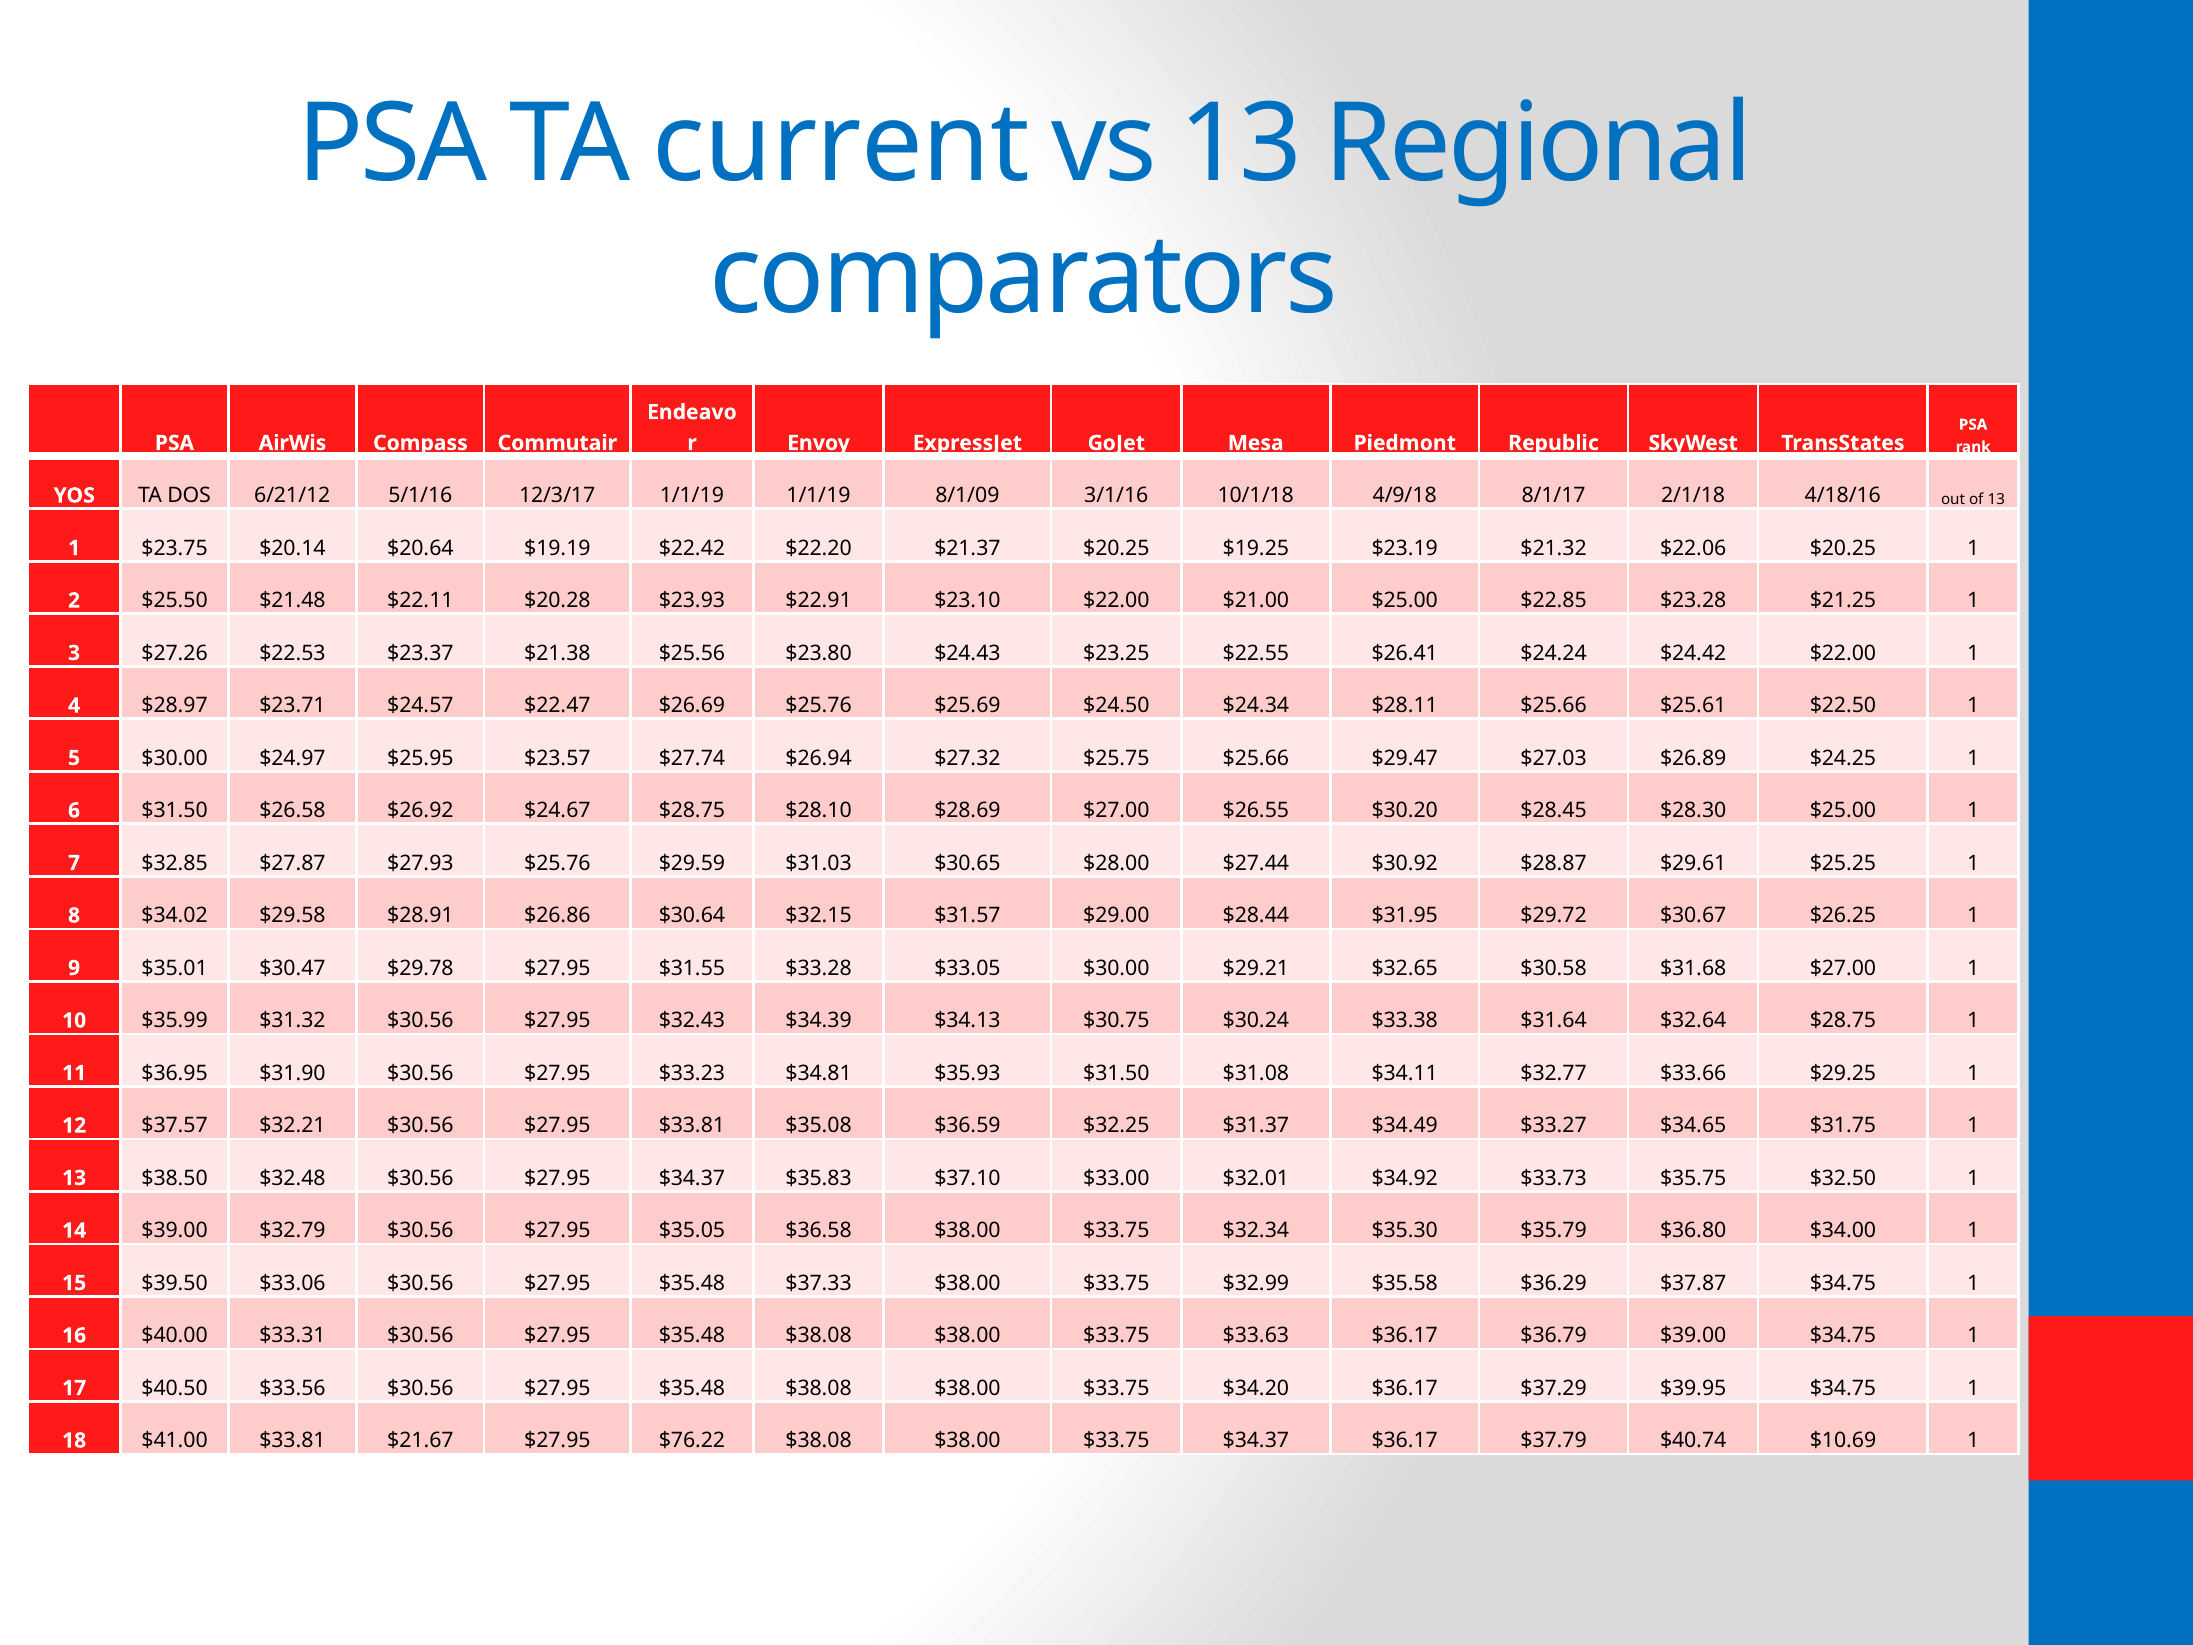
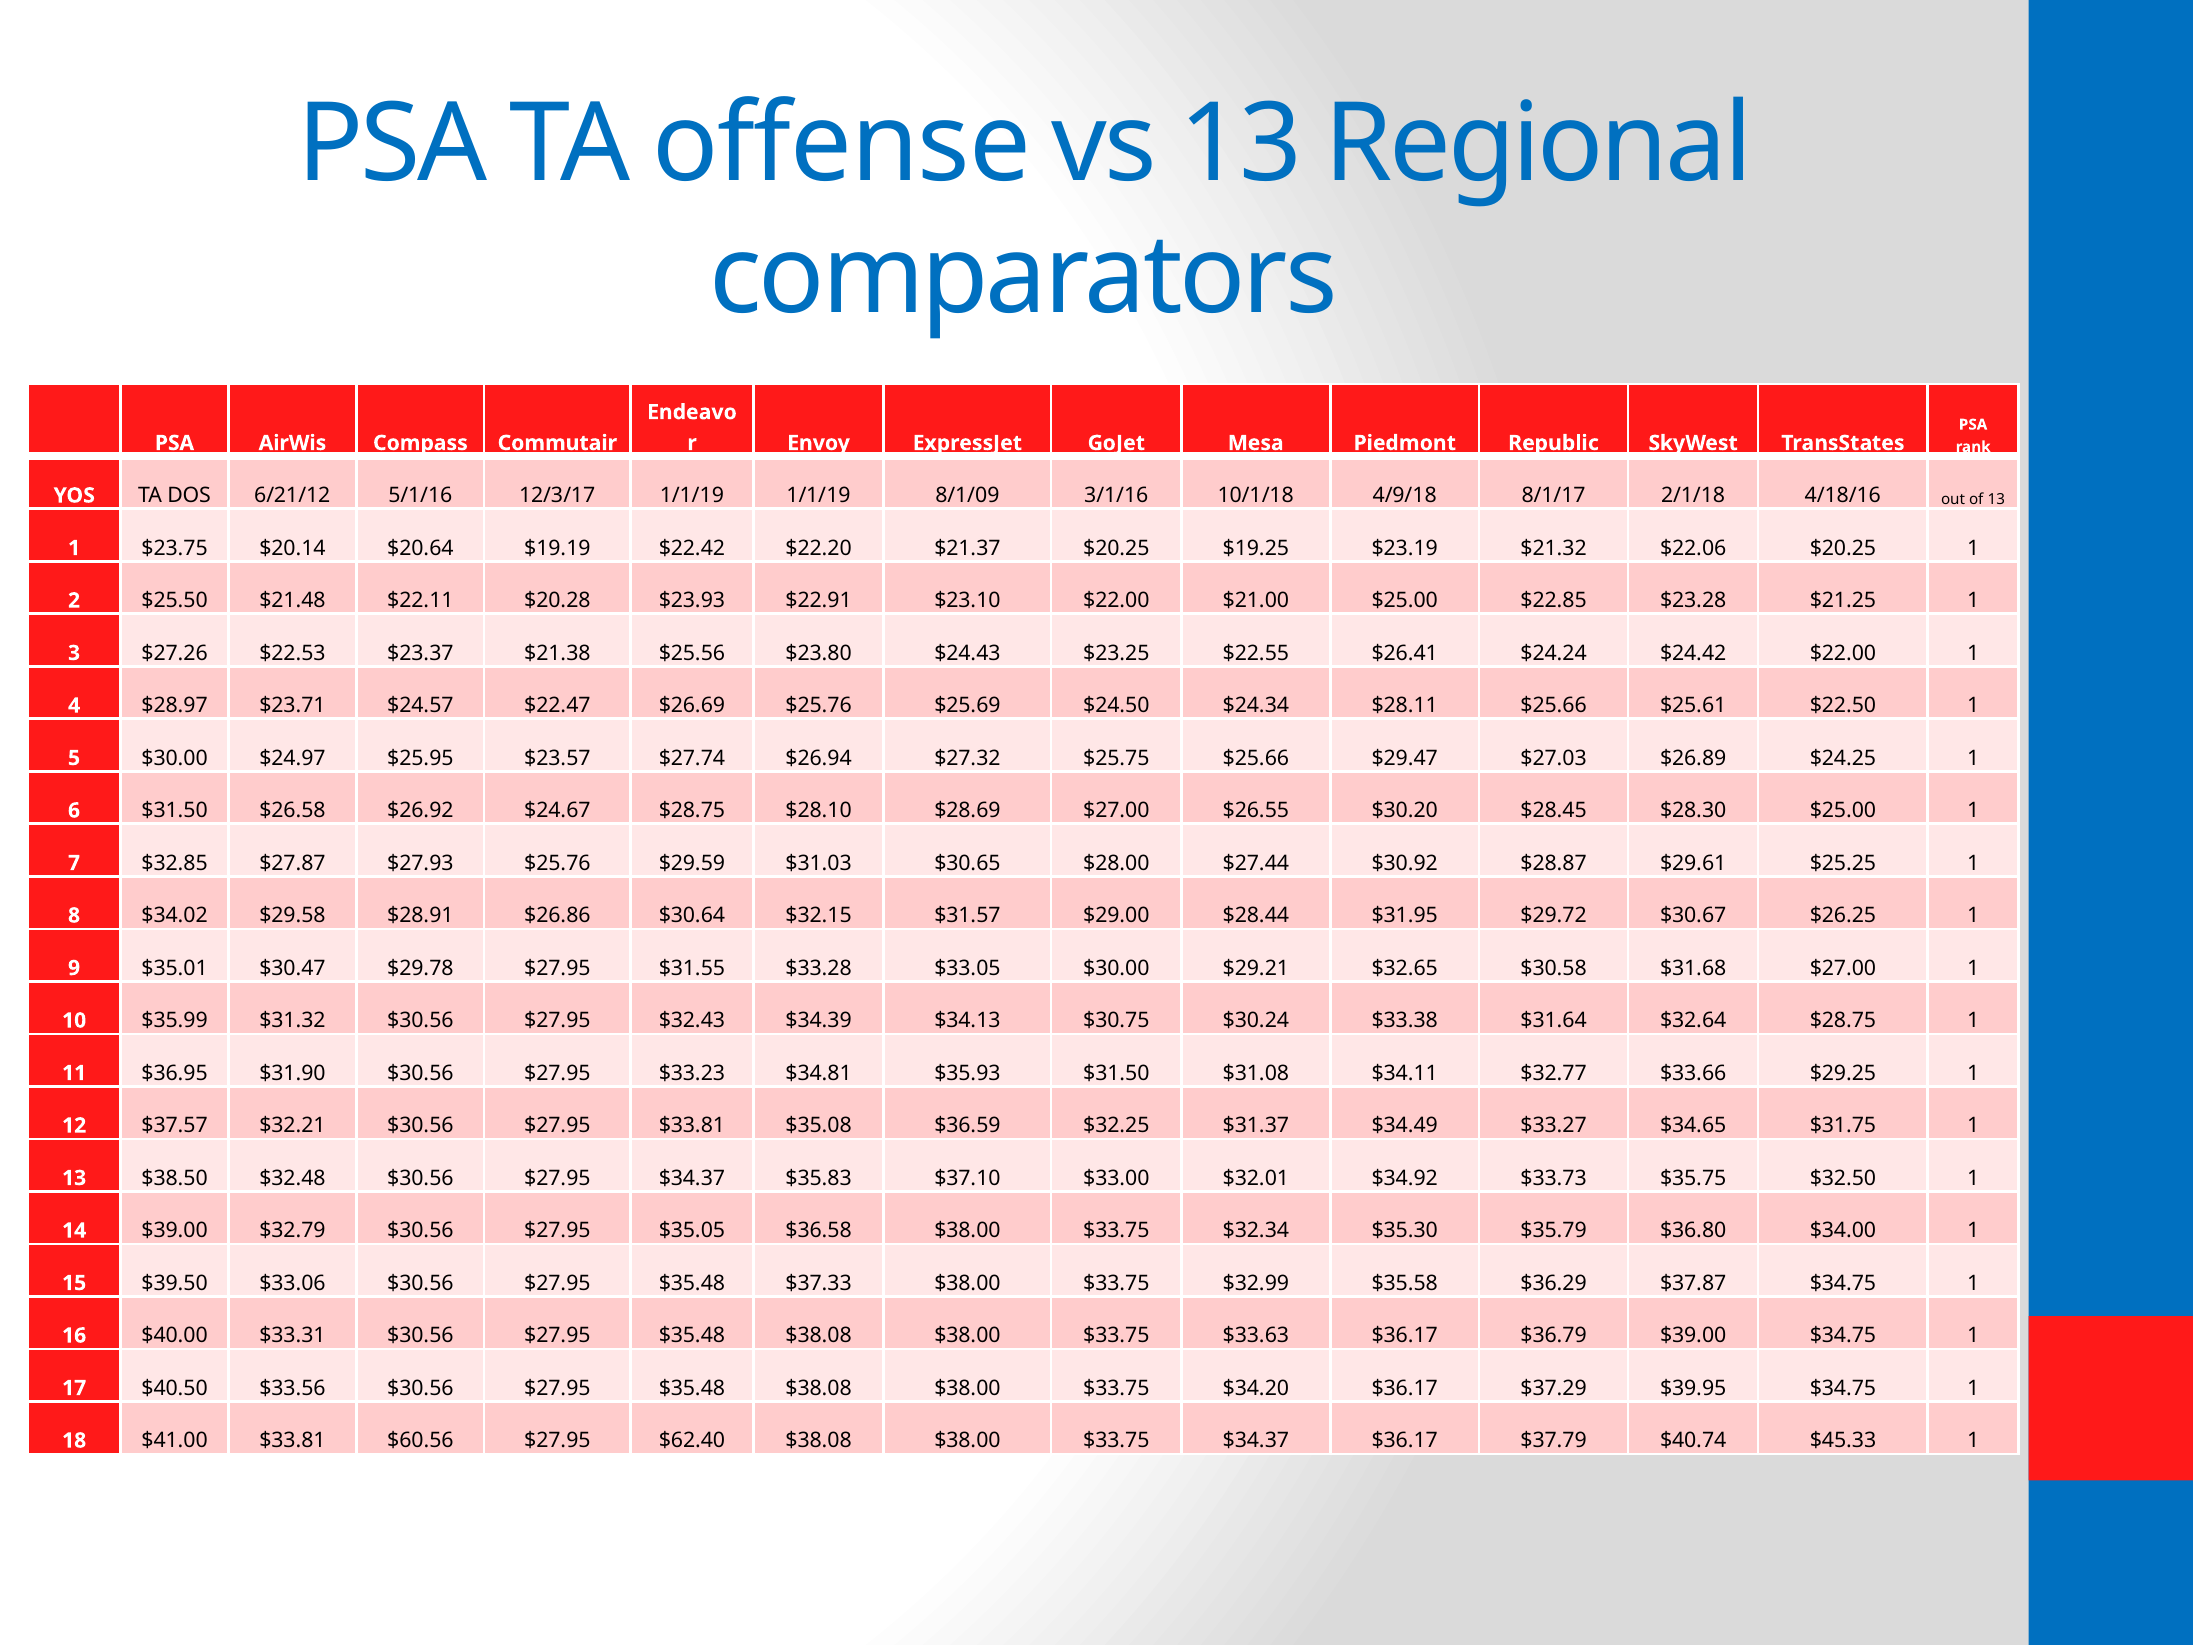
current: current -> offense
$21.67: $21.67 -> $60.56
$76.22: $76.22 -> $62.40
$10.69: $10.69 -> $45.33
